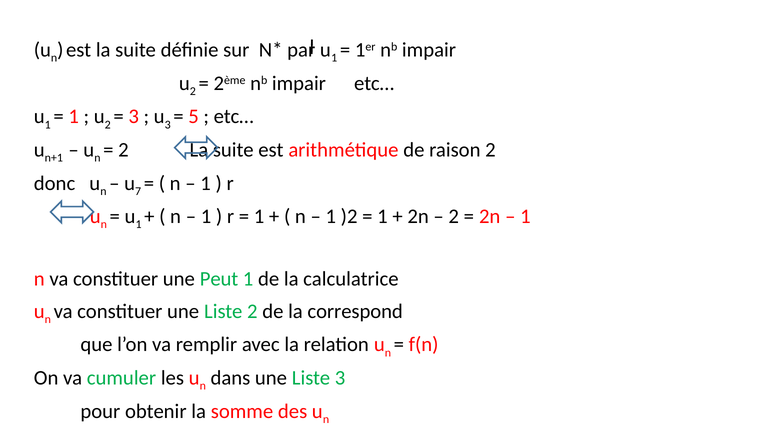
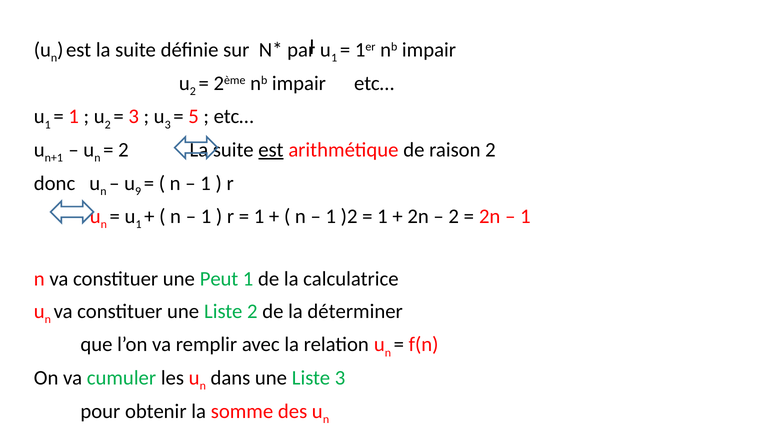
est at (271, 150) underline: none -> present
7: 7 -> 9
correspond: correspond -> déterminer
